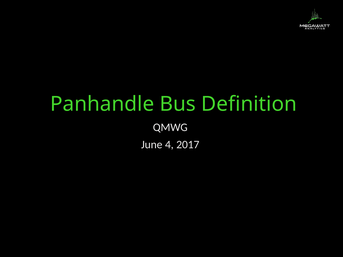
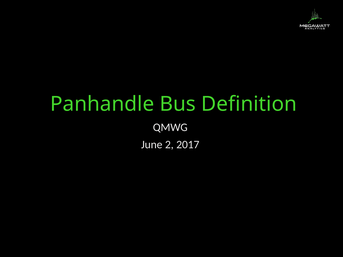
4: 4 -> 2
